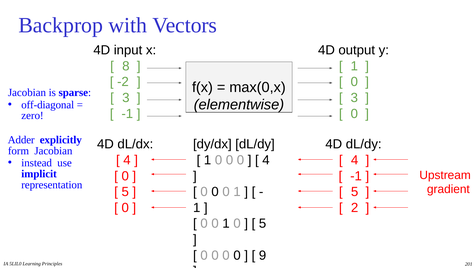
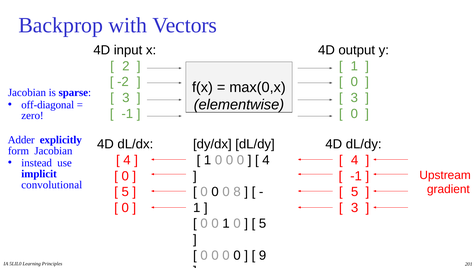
8: 8 -> 2
representation: representation -> convolutional
0 0 0 1: 1 -> 8
2 at (355, 208): 2 -> 3
